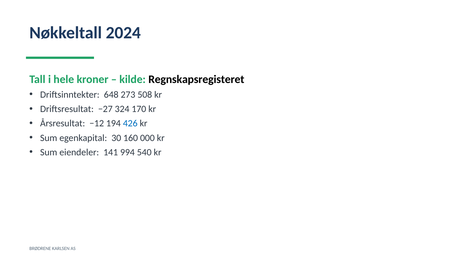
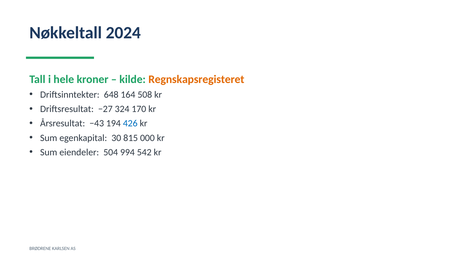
Regnskapsregisteret colour: black -> orange
273: 273 -> 164
−12: −12 -> −43
160: 160 -> 815
141: 141 -> 504
540: 540 -> 542
